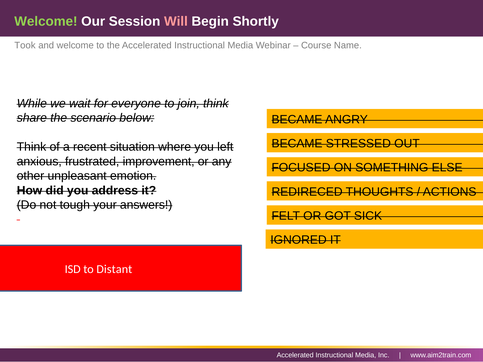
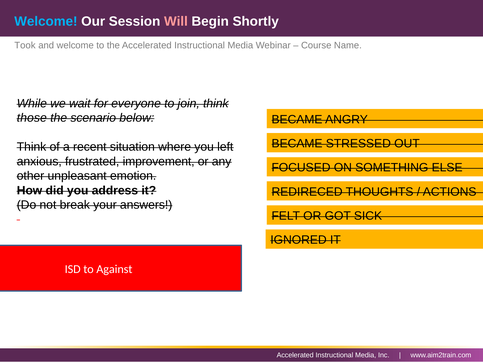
Welcome at (46, 21) colour: light green -> light blue
share: share -> those
tough: tough -> break
Distant: Distant -> Against
